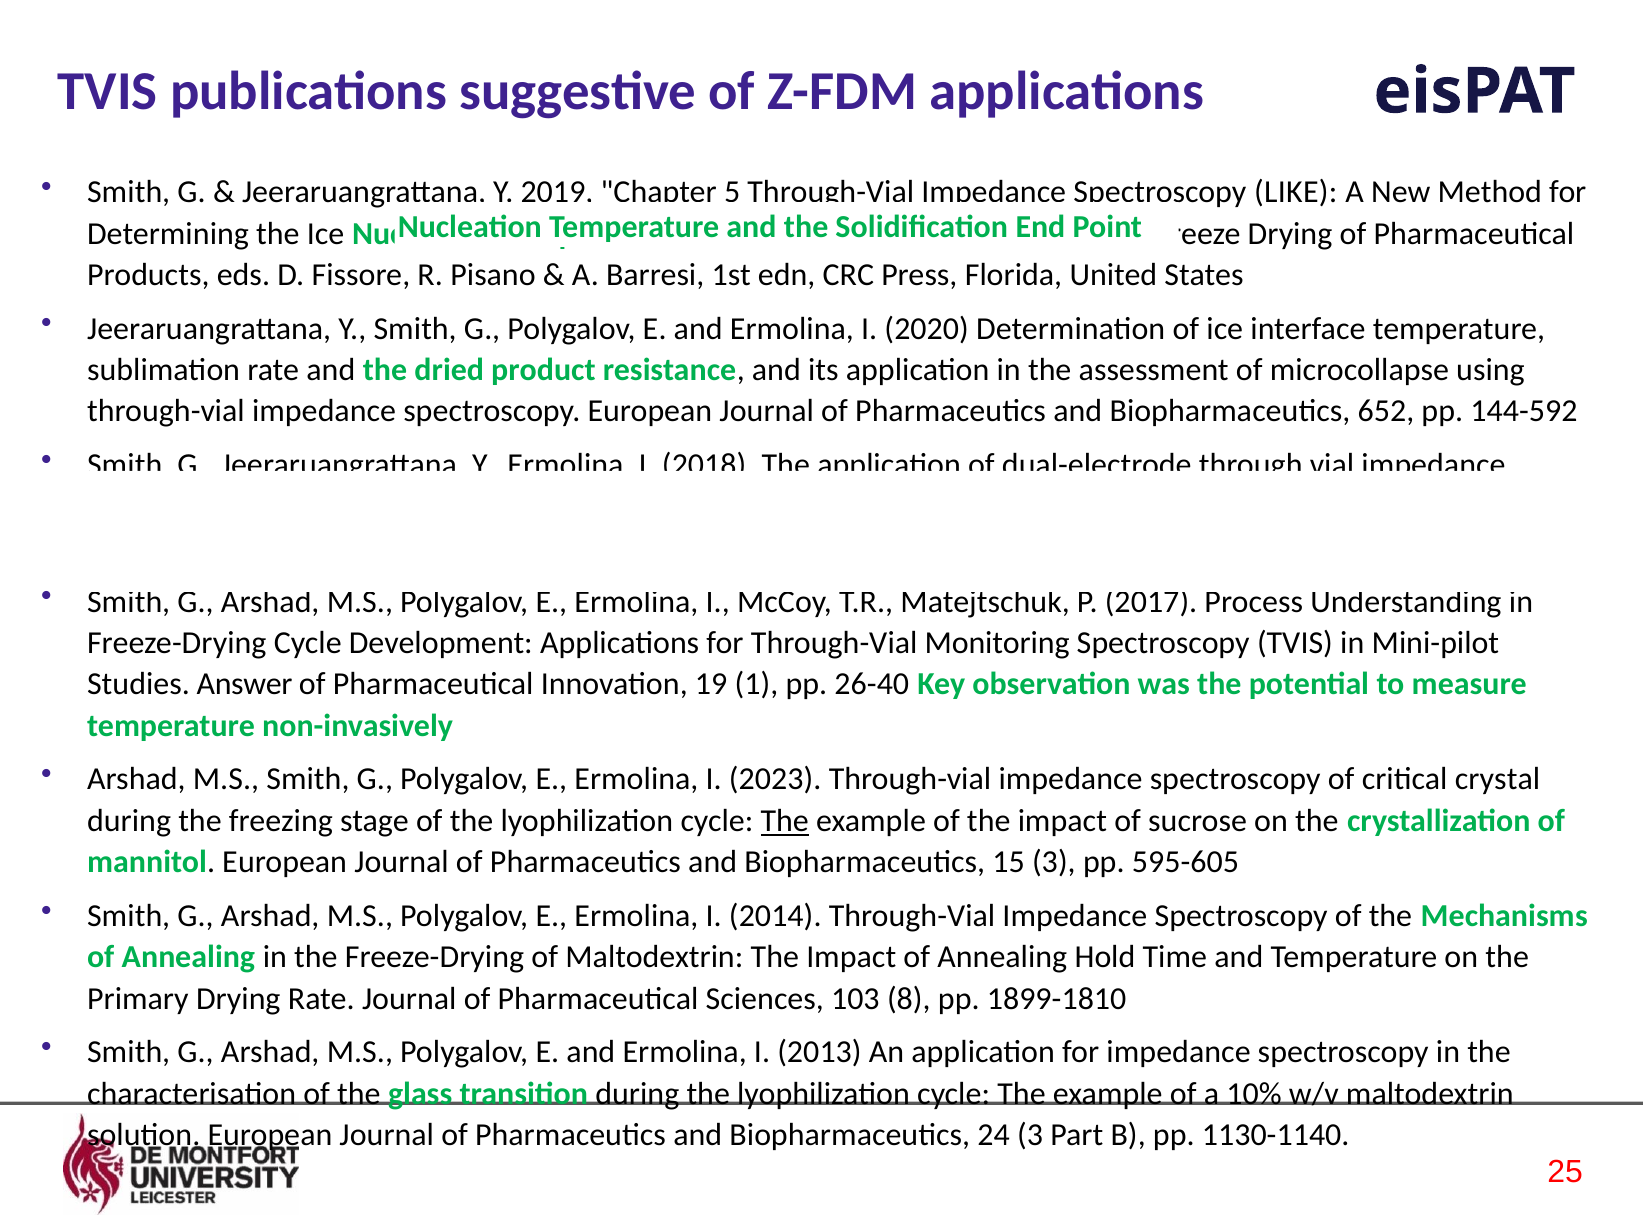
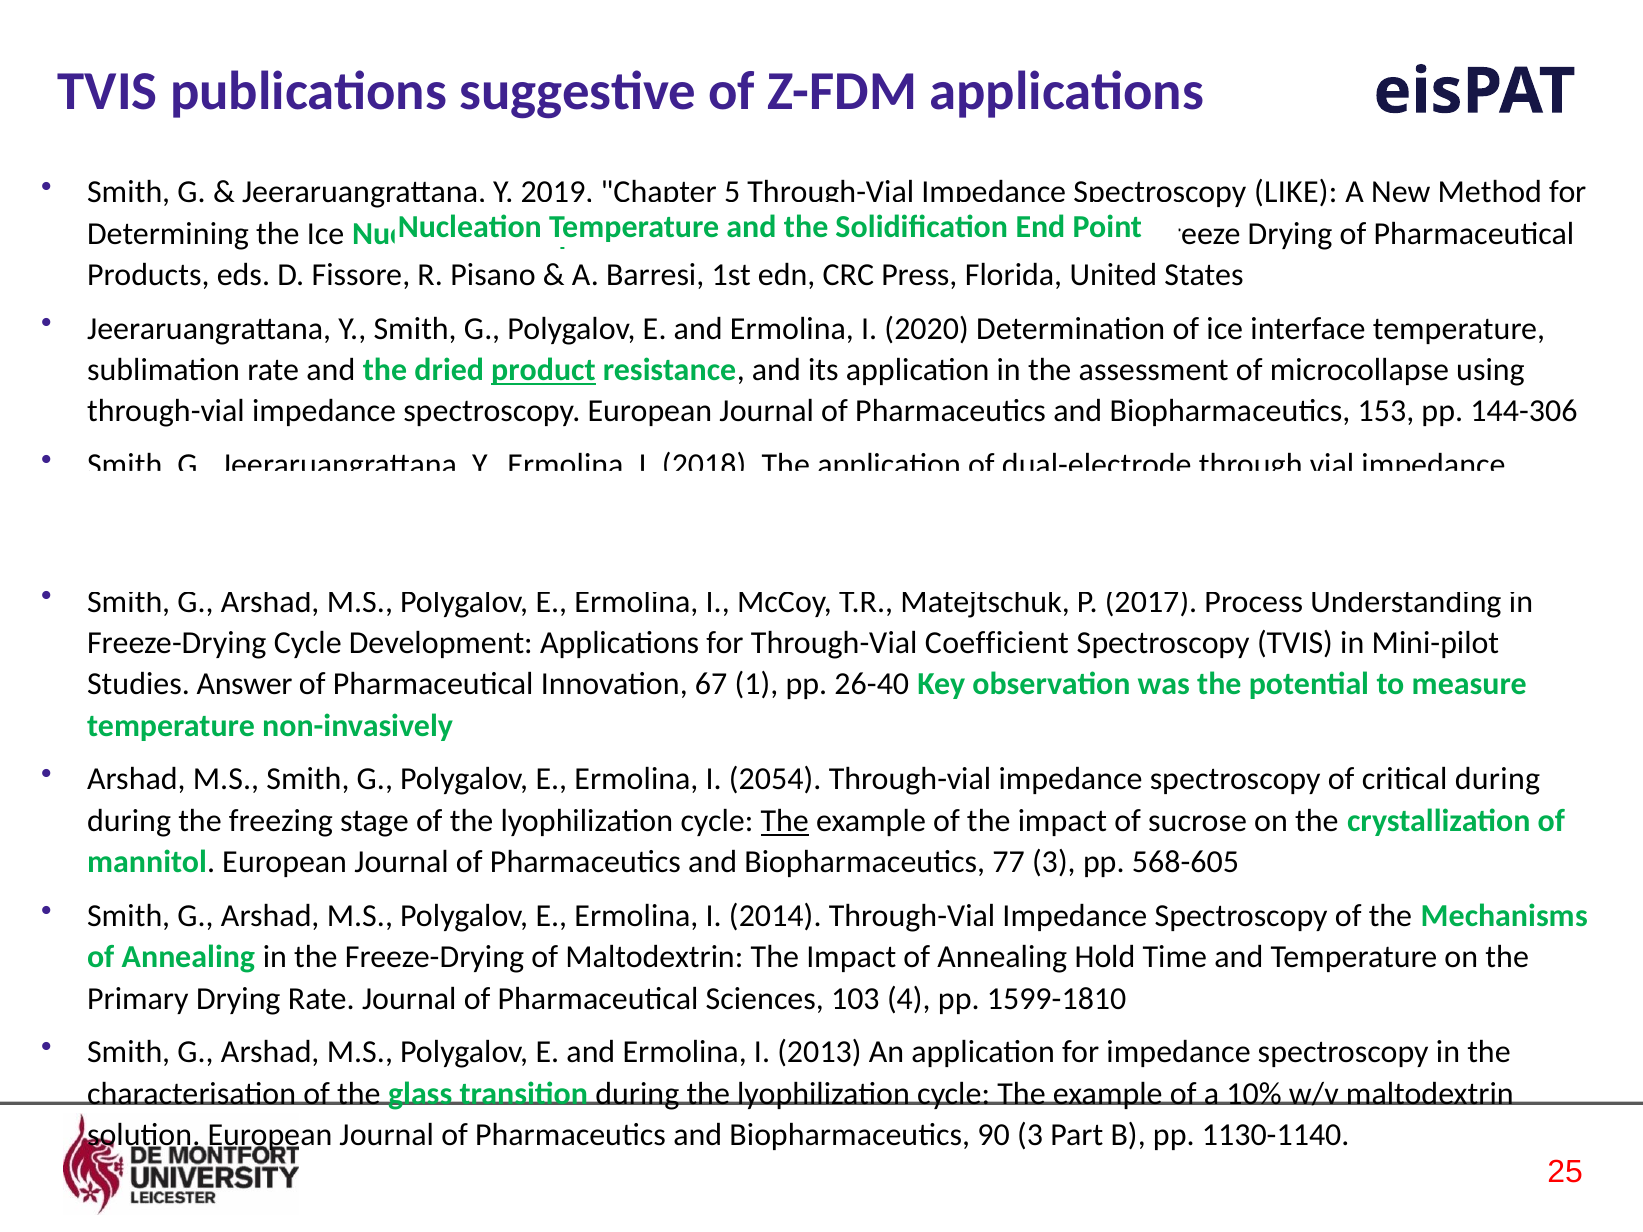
product underline: none -> present
652: 652 -> 153
144-592: 144-592 -> 144-306
Through-Vial Monitoring: Monitoring -> Coefficient
19: 19 -> 67
2023: 2023 -> 2054
critical crystal: crystal -> during
15: 15 -> 77
595-605: 595-605 -> 568-605
8: 8 -> 4
1899-1810: 1899-1810 -> 1599-1810
24: 24 -> 90
